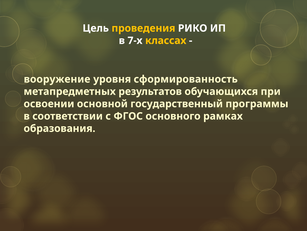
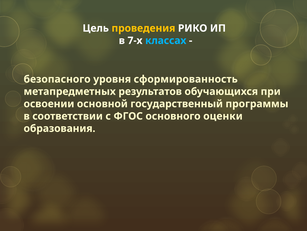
классах colour: yellow -> light blue
вооружение: вооружение -> безопасного
рамках: рамках -> оценки
